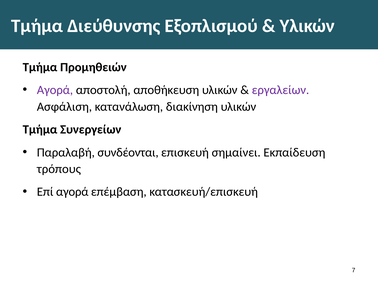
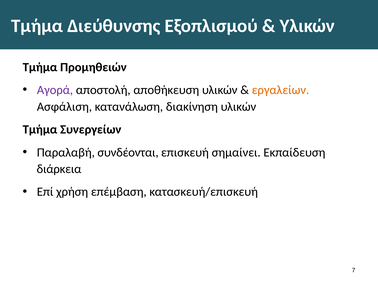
εργαλείων colour: purple -> orange
τρόπους: τρόπους -> διάρκεια
Επί αγορά: αγορά -> χρήση
